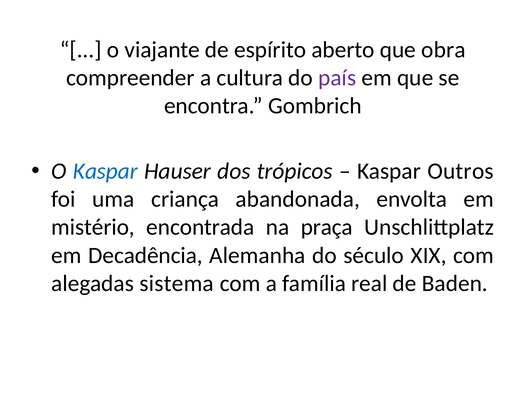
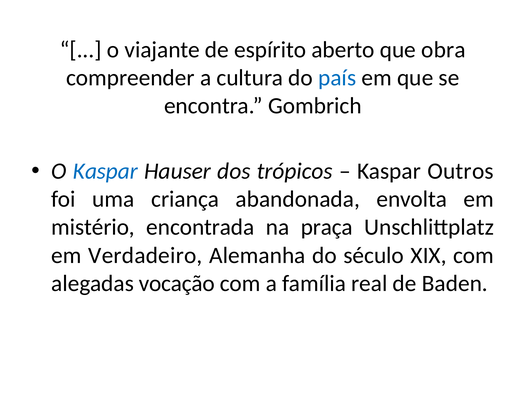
país colour: purple -> blue
Decadência: Decadência -> Verdadeiro
sistema: sistema -> vocação
